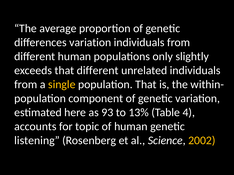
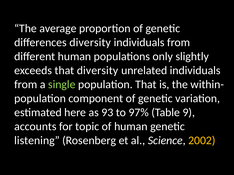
differences variation: variation -> diversity
that different: different -> diversity
single colour: yellow -> light green
13%: 13% -> 97%
4: 4 -> 9
